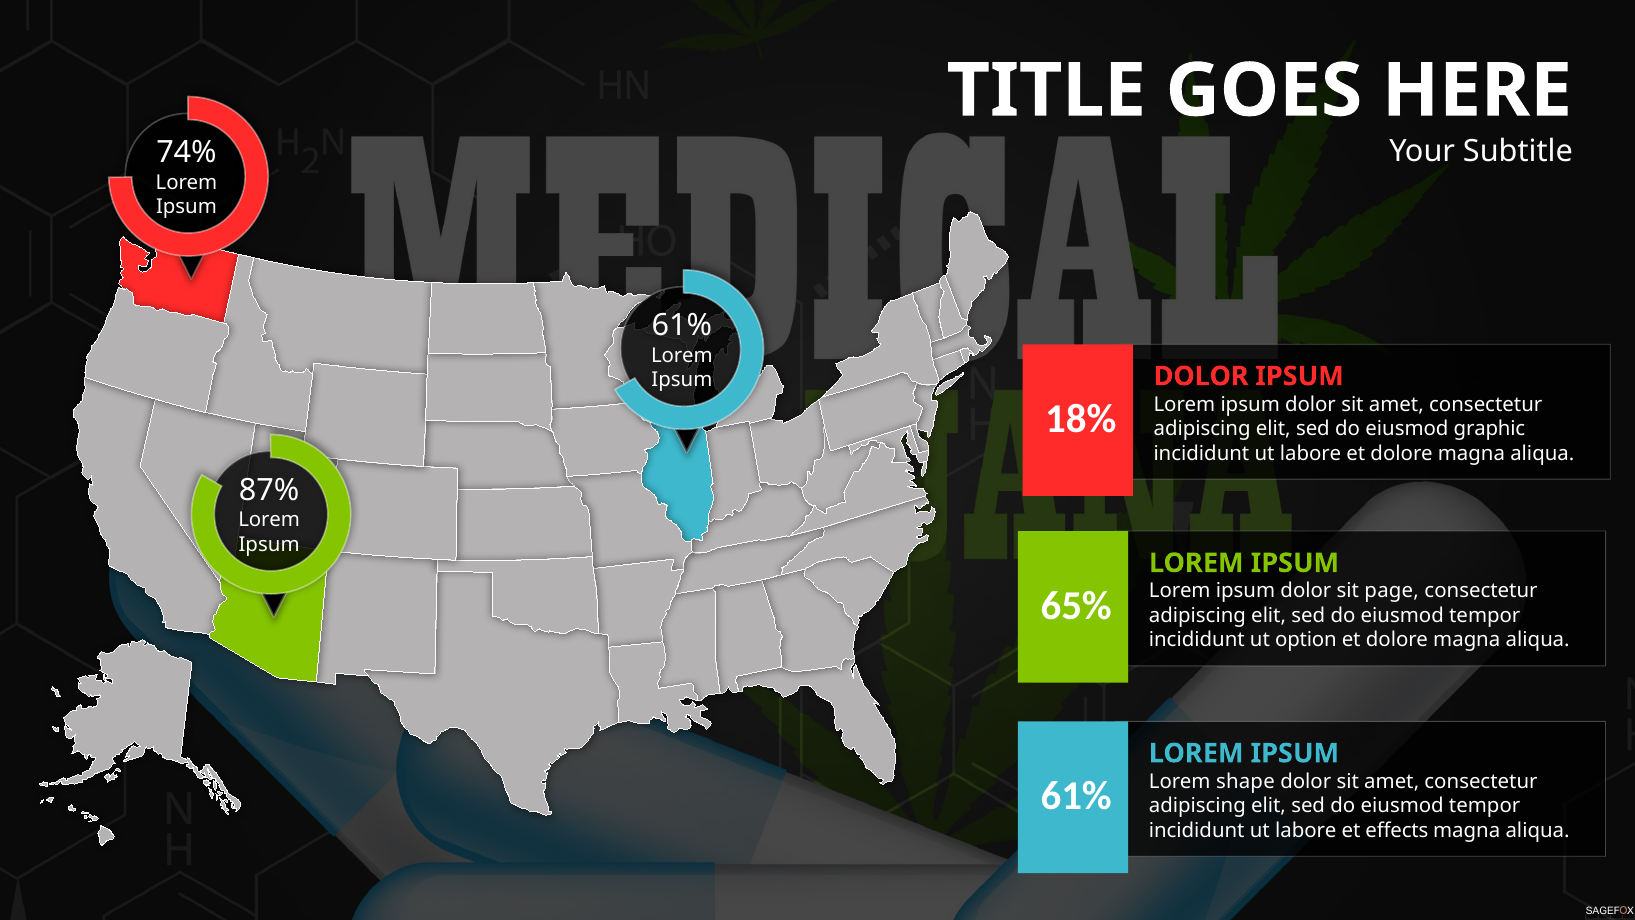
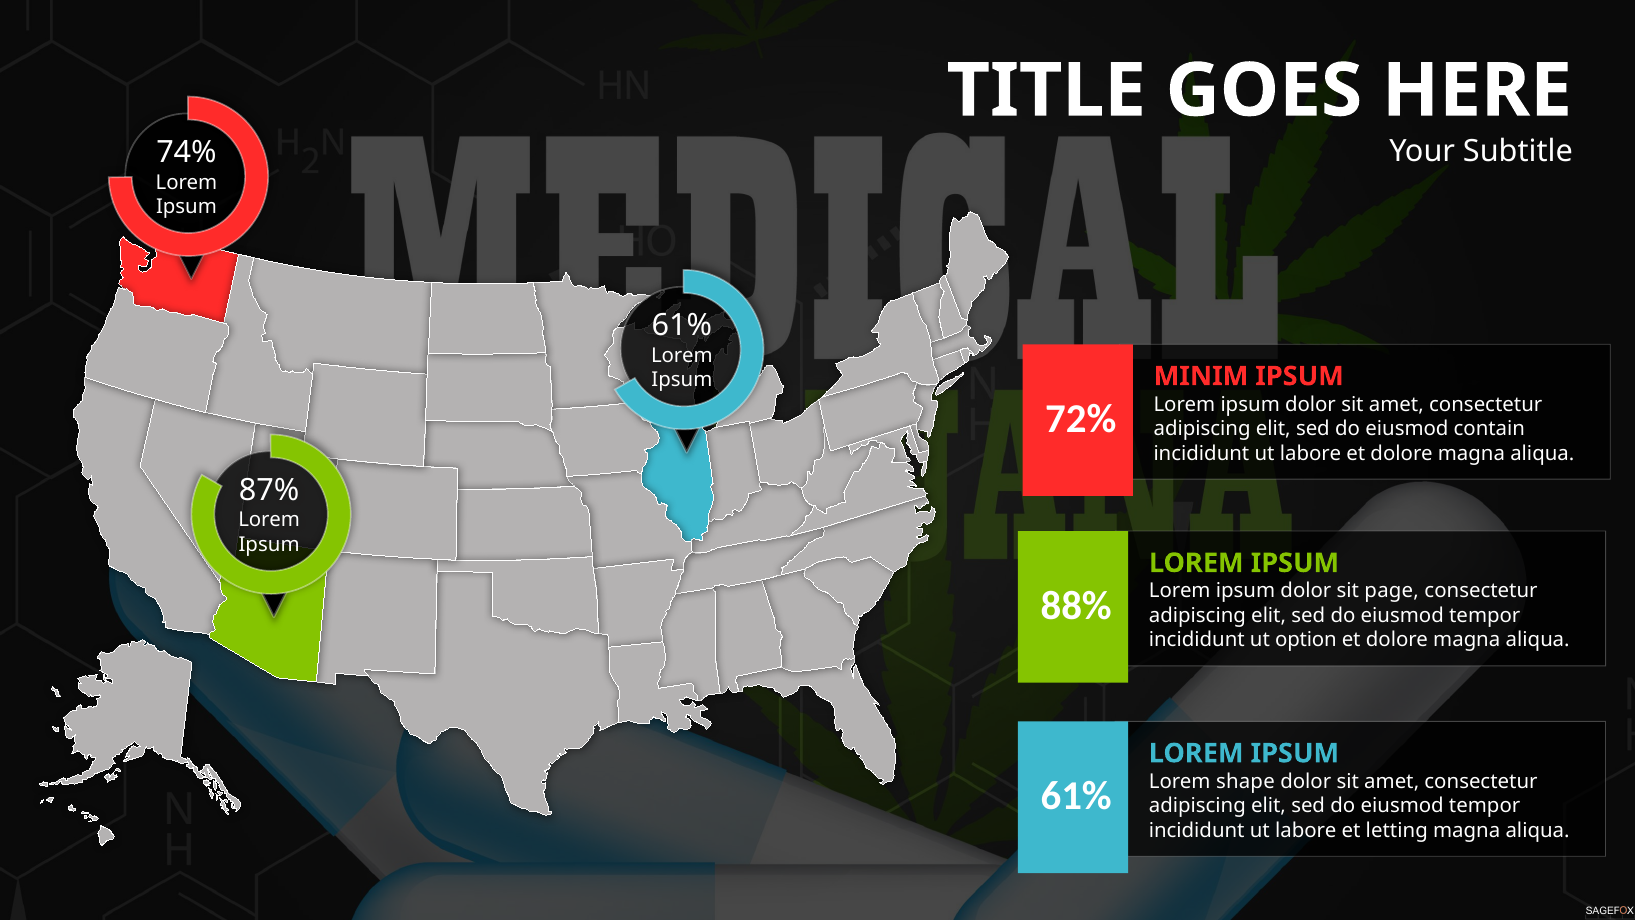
DOLOR at (1201, 376): DOLOR -> MINIM
18%: 18% -> 72%
graphic: graphic -> contain
65%: 65% -> 88%
effects: effects -> letting
